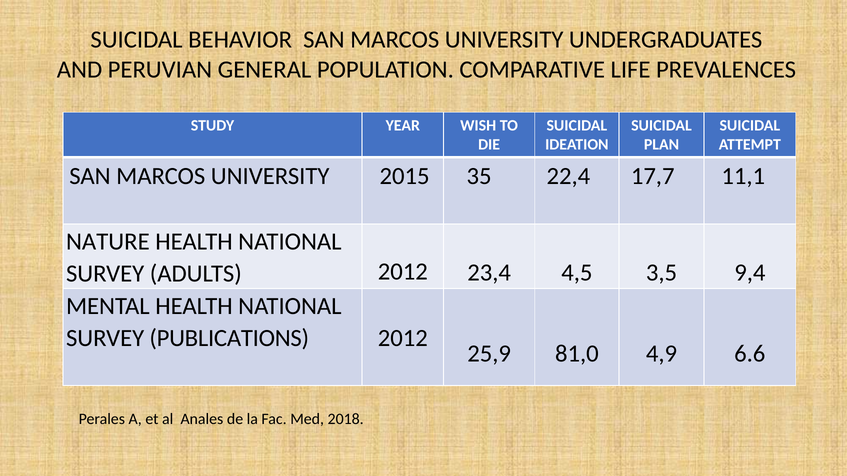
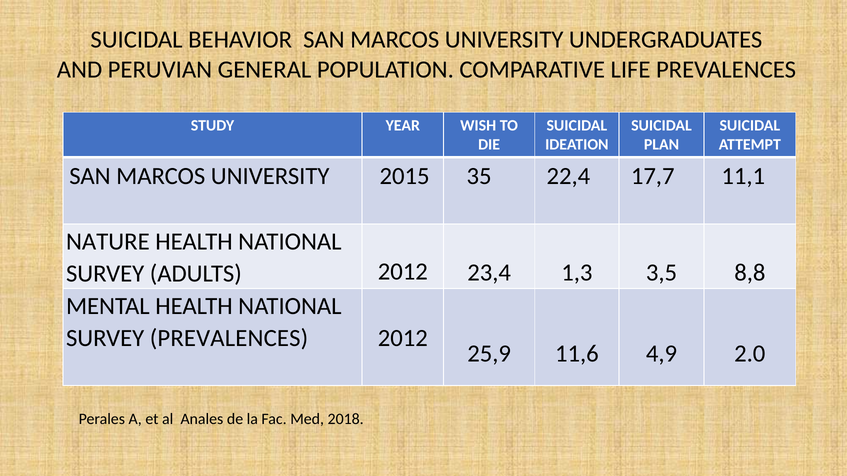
4,5: 4,5 -> 1,3
9,4: 9,4 -> 8,8
SURVEY PUBLICATIONS: PUBLICATIONS -> PREVALENCES
81,0: 81,0 -> 11,6
6.6: 6.6 -> 2.0
